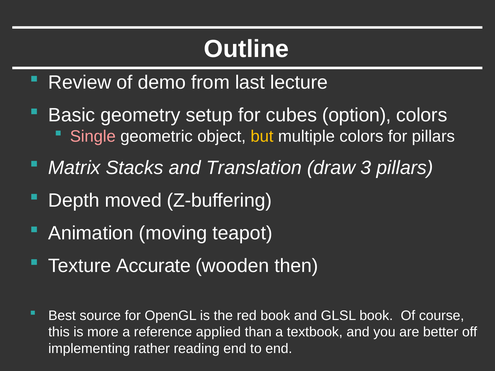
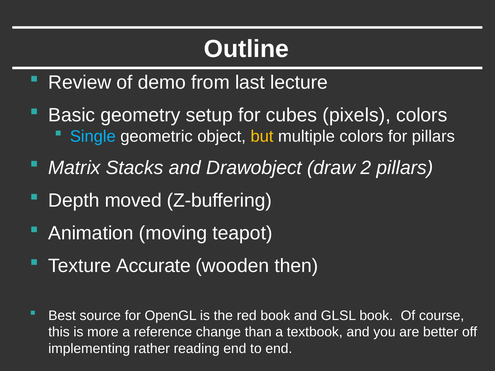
option: option -> pixels
Single colour: pink -> light blue
Translation: Translation -> Drawobject
3: 3 -> 2
applied: applied -> change
